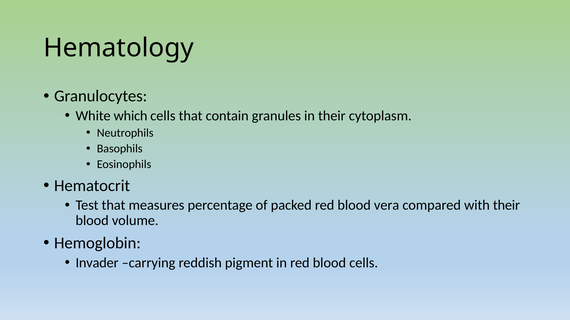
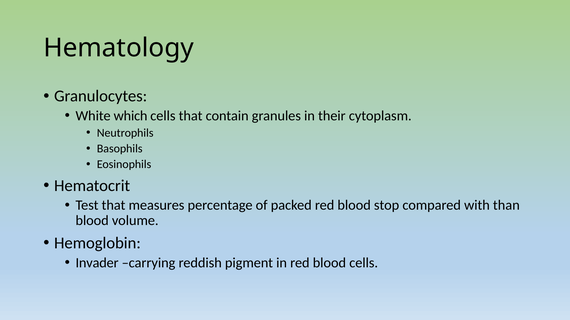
vera: vera -> stop
with their: their -> than
